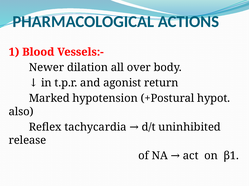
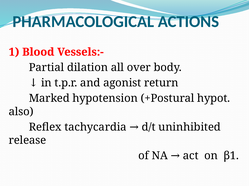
Newer: Newer -> Partial
